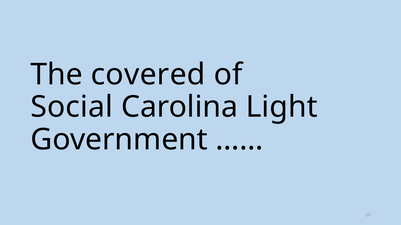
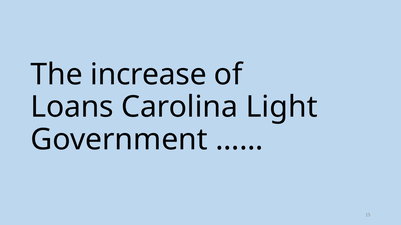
covered: covered -> increase
Social: Social -> Loans
